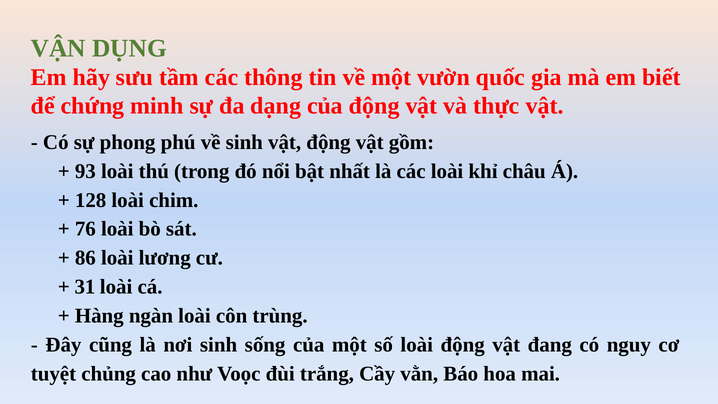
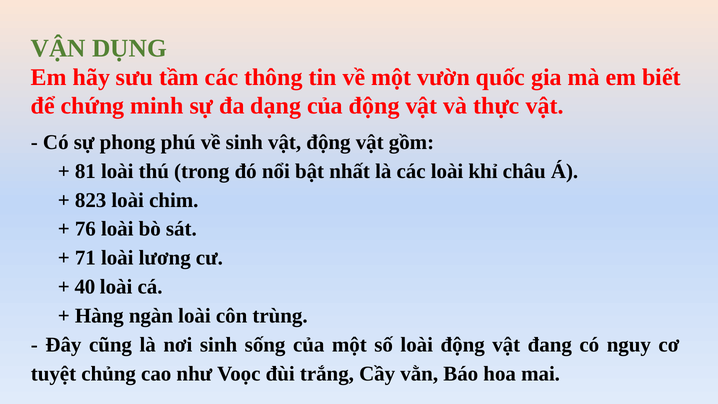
93: 93 -> 81
128: 128 -> 823
86: 86 -> 71
31: 31 -> 40
